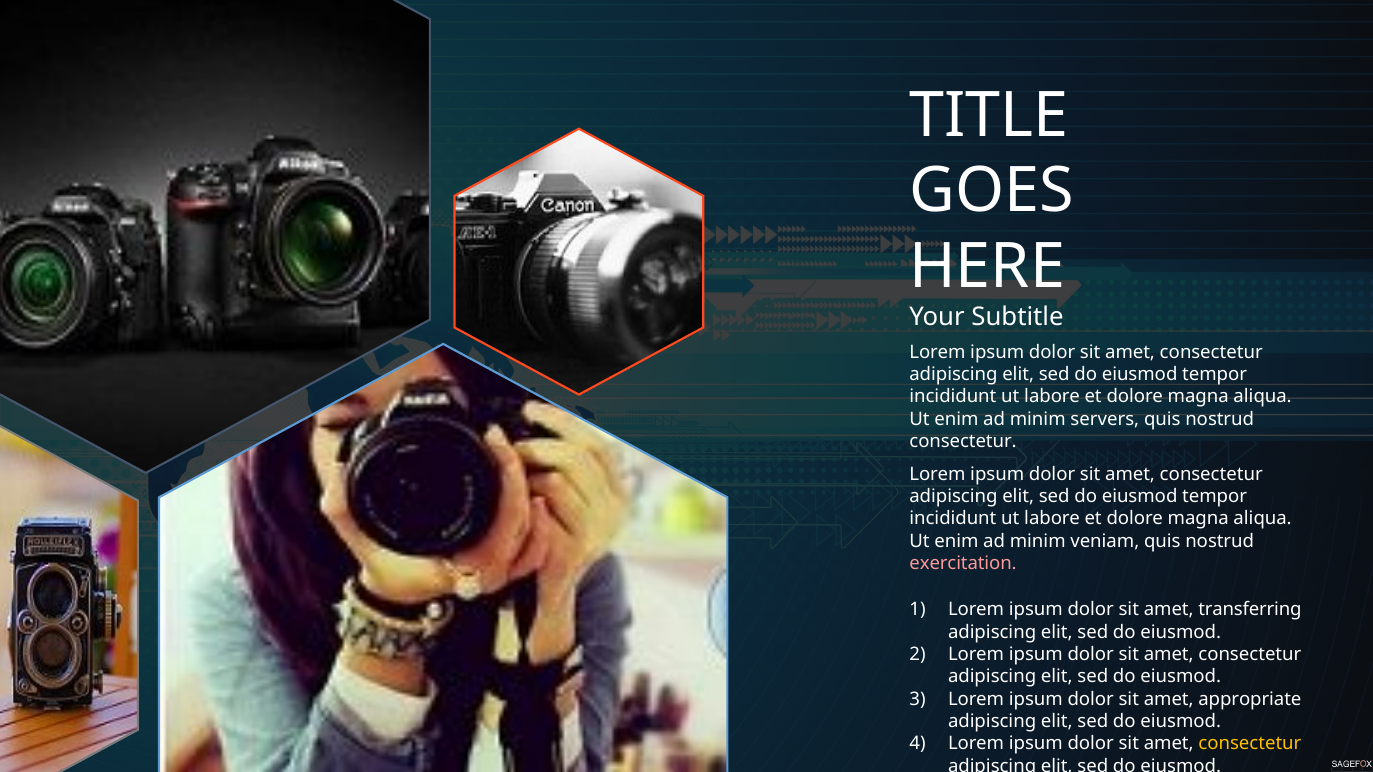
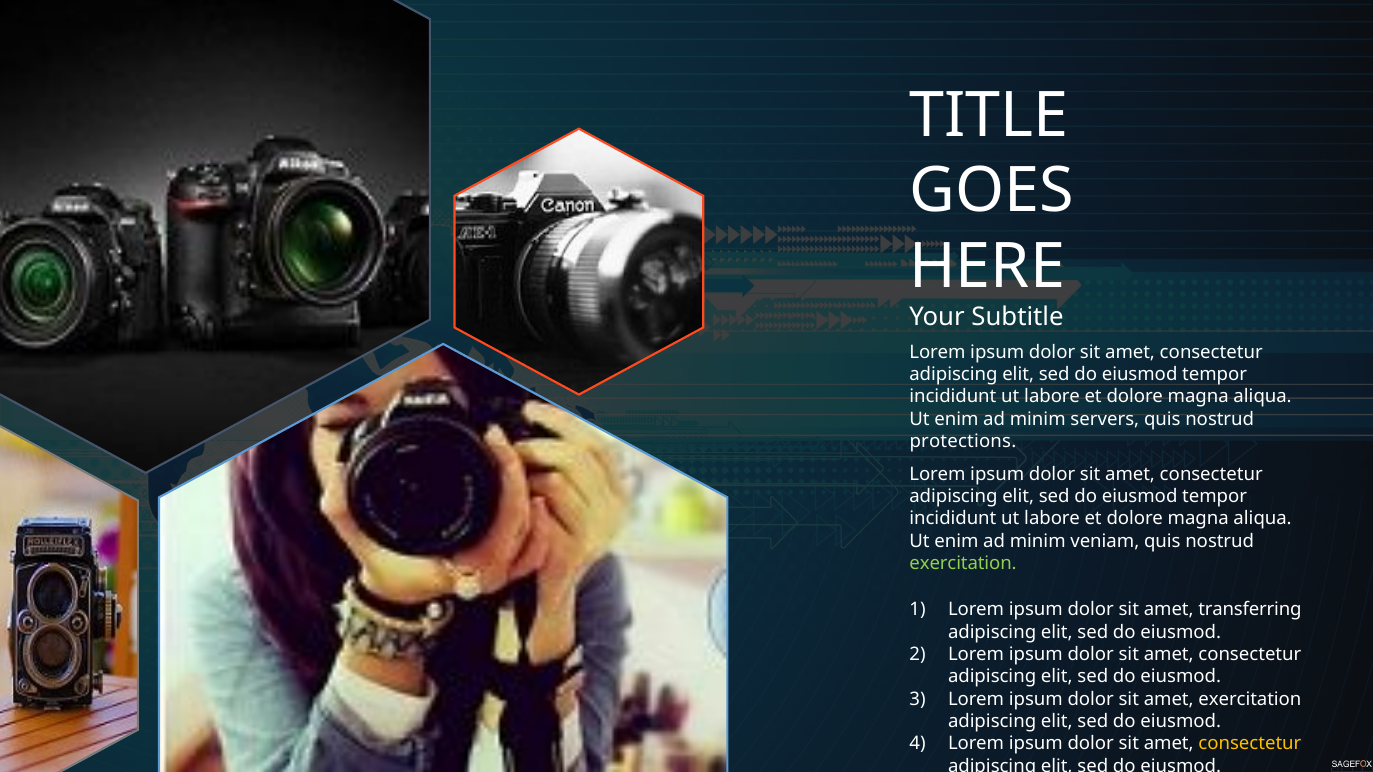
consectetur at (963, 442): consectetur -> protections
exercitation at (963, 564) colour: pink -> light green
amet appropriate: appropriate -> exercitation
